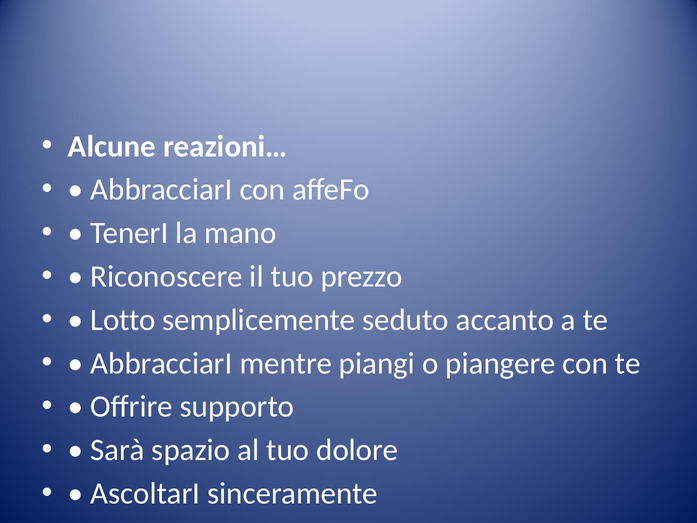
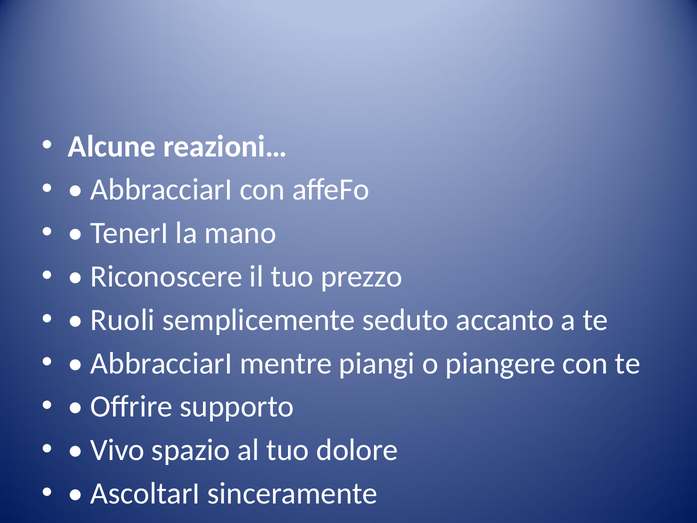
Lotto: Lotto -> Ruoli
Sarà: Sarà -> Vivo
